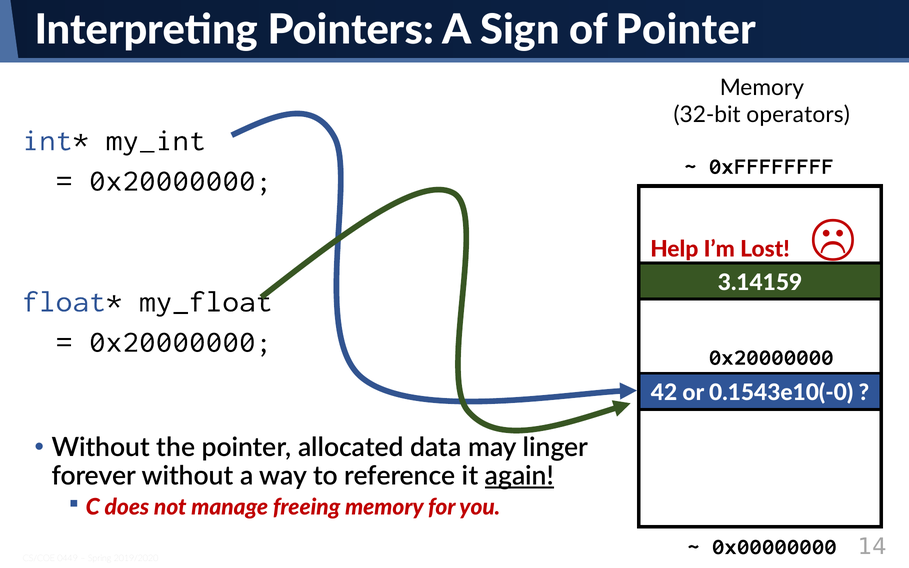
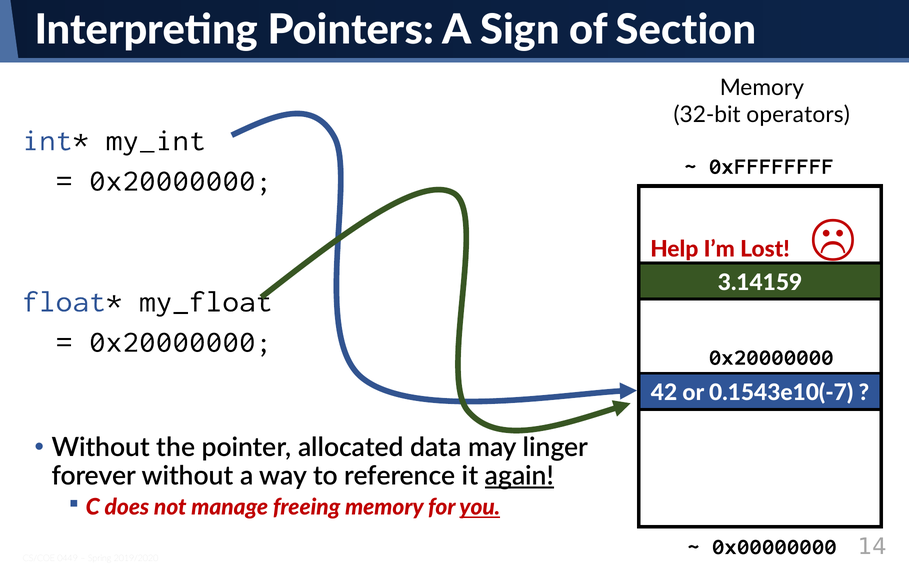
of Pointer: Pointer -> Section
0.1543e10(-0: 0.1543e10(-0 -> 0.1543e10(-7
you underline: none -> present
